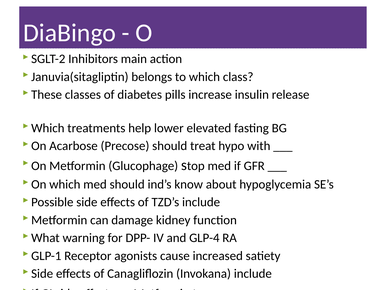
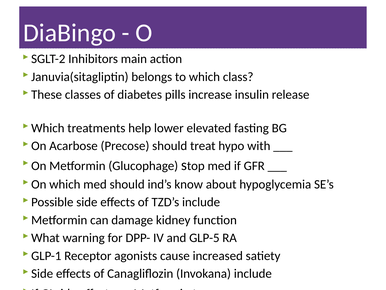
GLP-4: GLP-4 -> GLP-5
